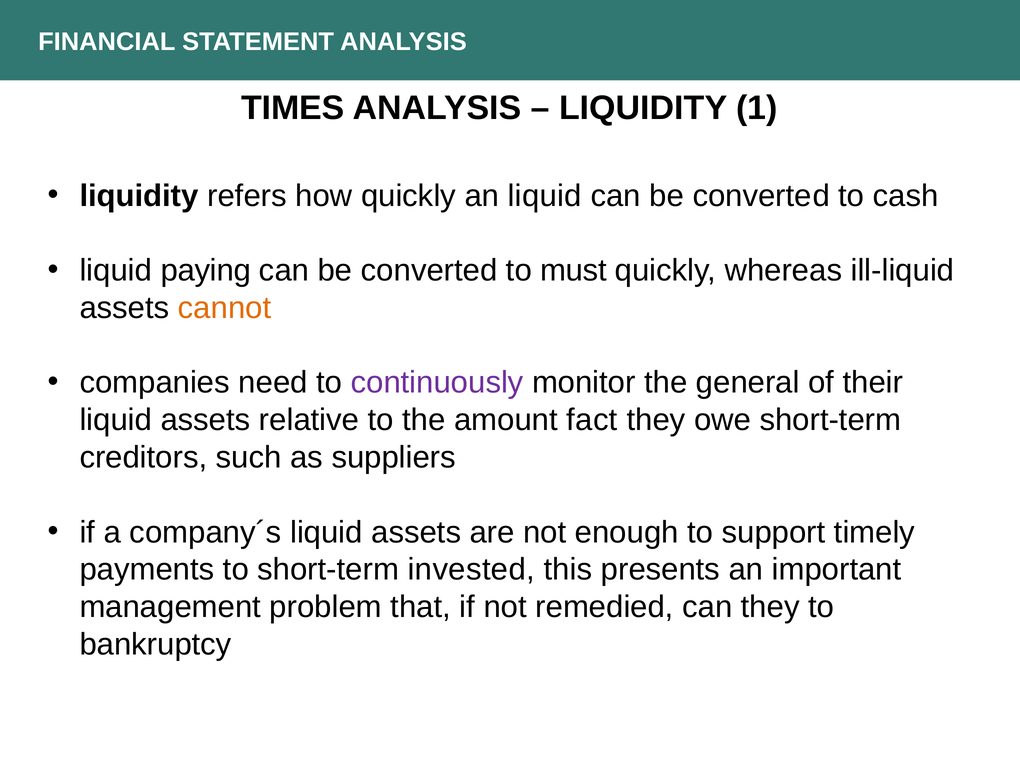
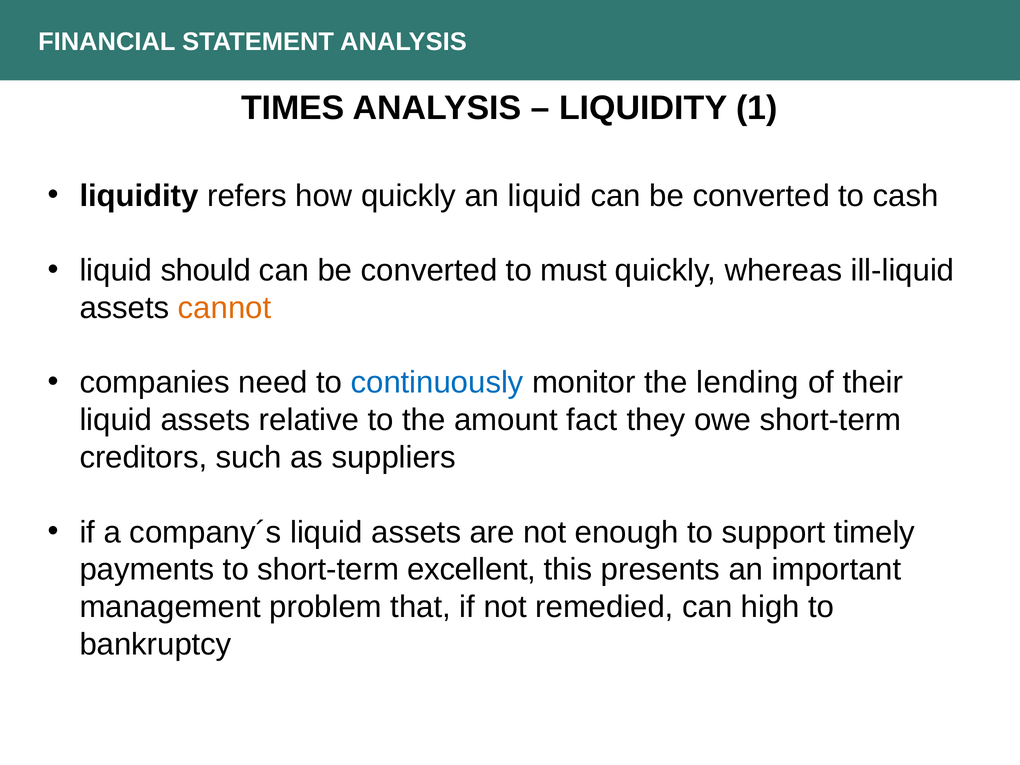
paying: paying -> should
continuously colour: purple -> blue
general: general -> lending
invested: invested -> excellent
can they: they -> high
